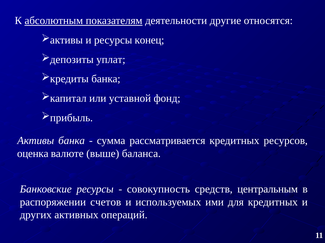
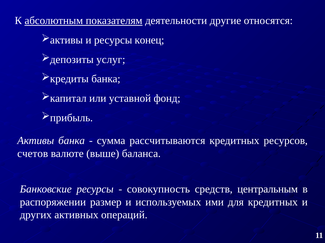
уплат: уплат -> услуг
рассматривается: рассматривается -> рассчитываются
оценка: оценка -> счетов
счетов: счетов -> размер
